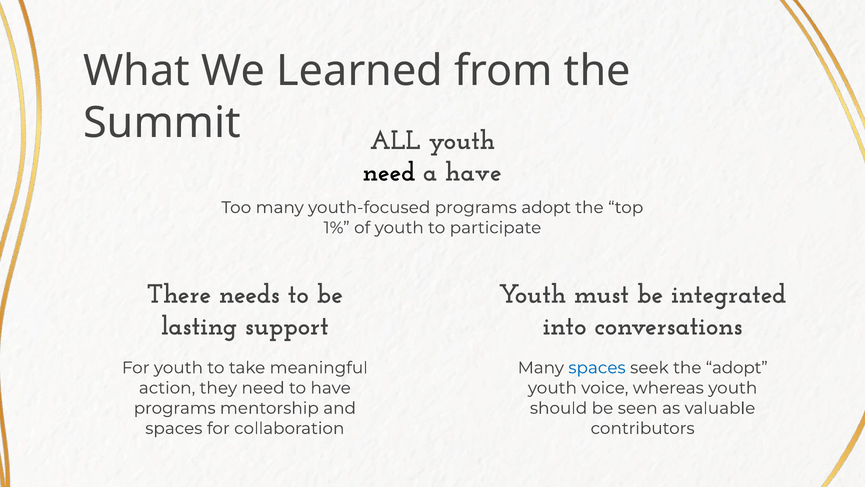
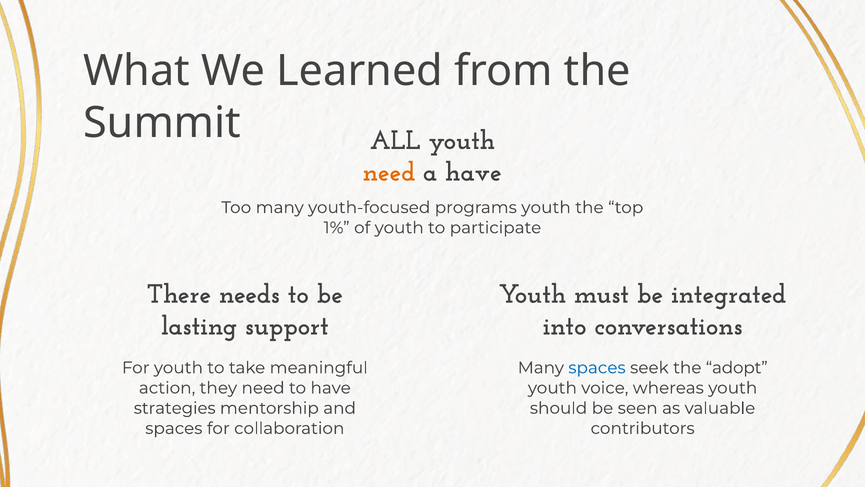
need at (389, 172) colour: black -> orange
programs adopt: adopt -> youth
programs at (175, 408): programs -> strategies
